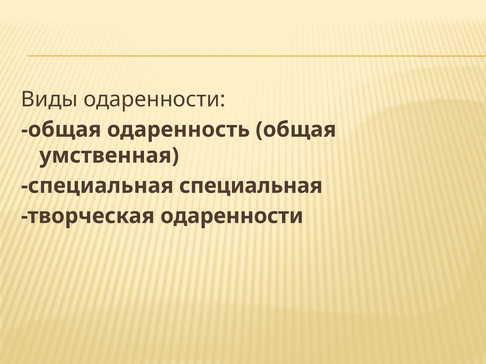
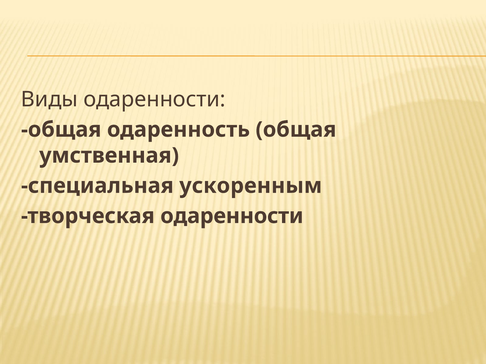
специальная специальная: специальная -> ускоренным
